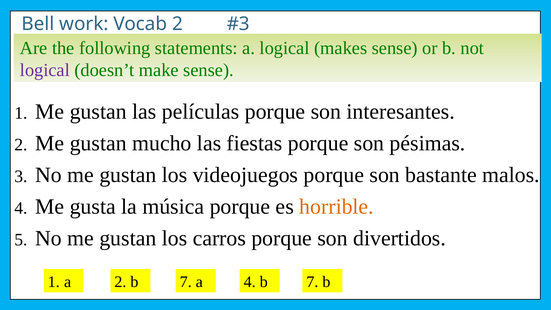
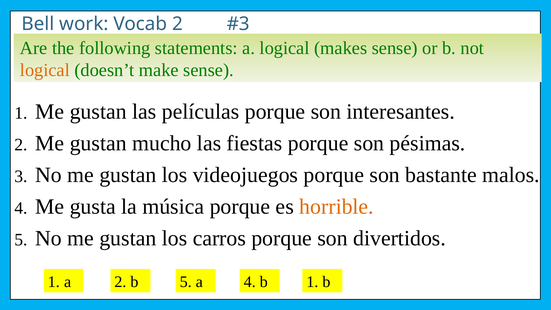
logical at (45, 70) colour: purple -> orange
2 b 7: 7 -> 5
4 b 7: 7 -> 1
